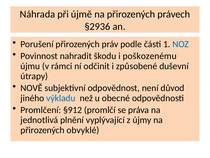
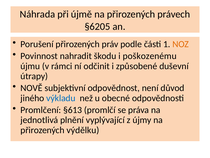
§2936: §2936 -> §6205
NOZ colour: blue -> orange
§912: §912 -> §613
obvyklé: obvyklé -> výdělku
